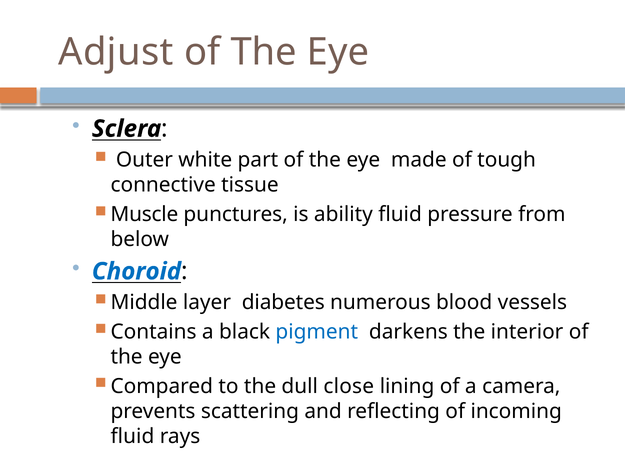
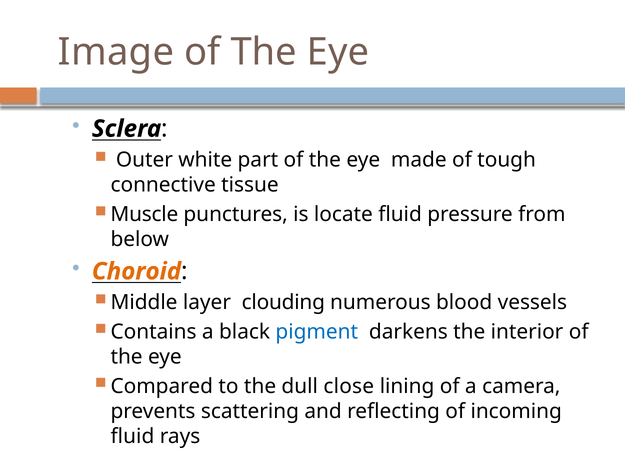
Adjust: Adjust -> Image
ability: ability -> locate
Choroid colour: blue -> orange
diabetes: diabetes -> clouding
